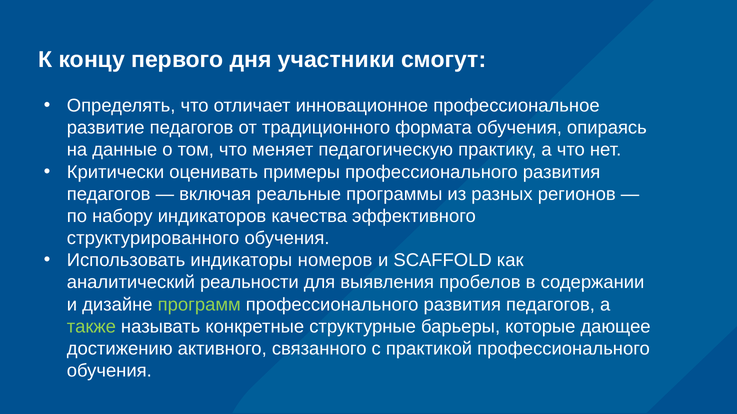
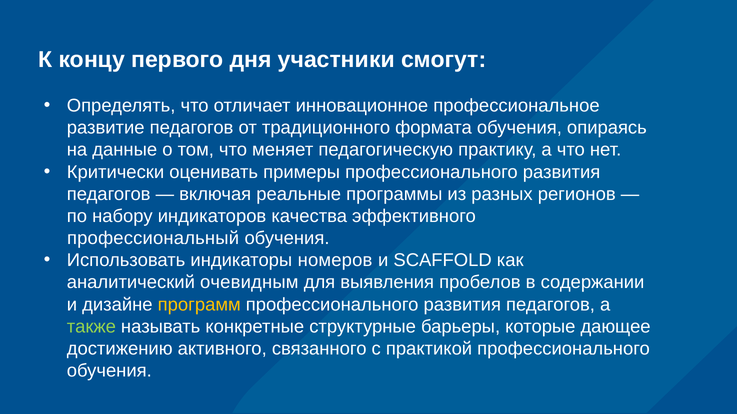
структурированного: структурированного -> профессиональный
реальности: реальности -> очевидным
программ colour: light green -> yellow
